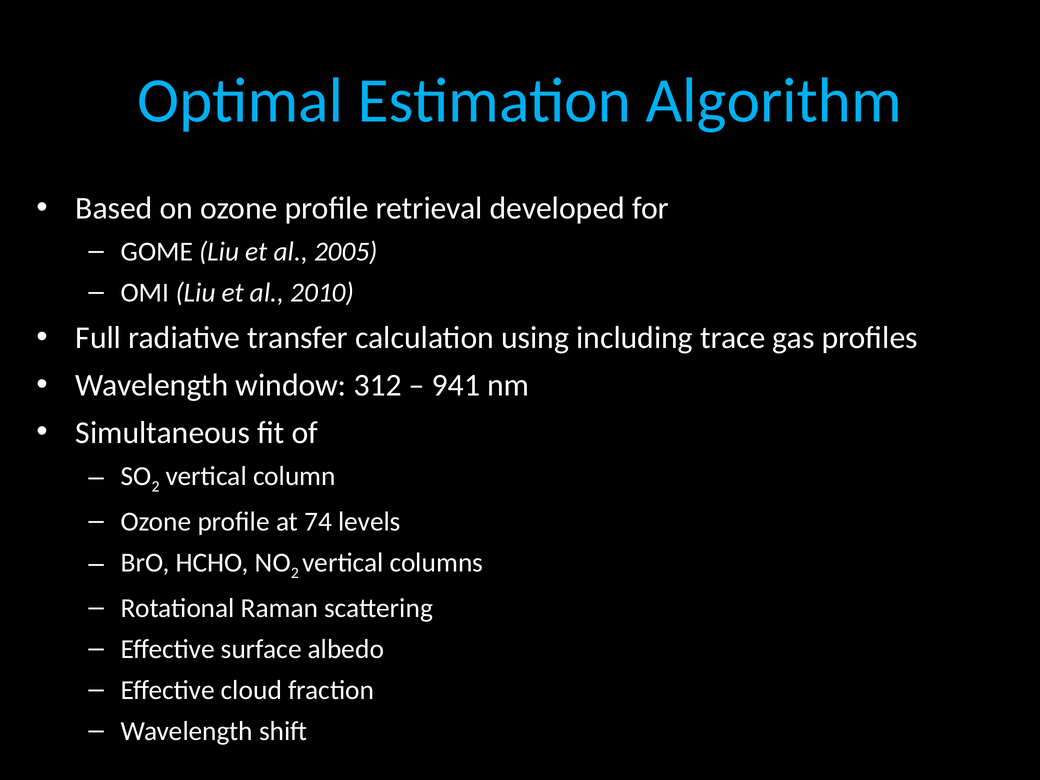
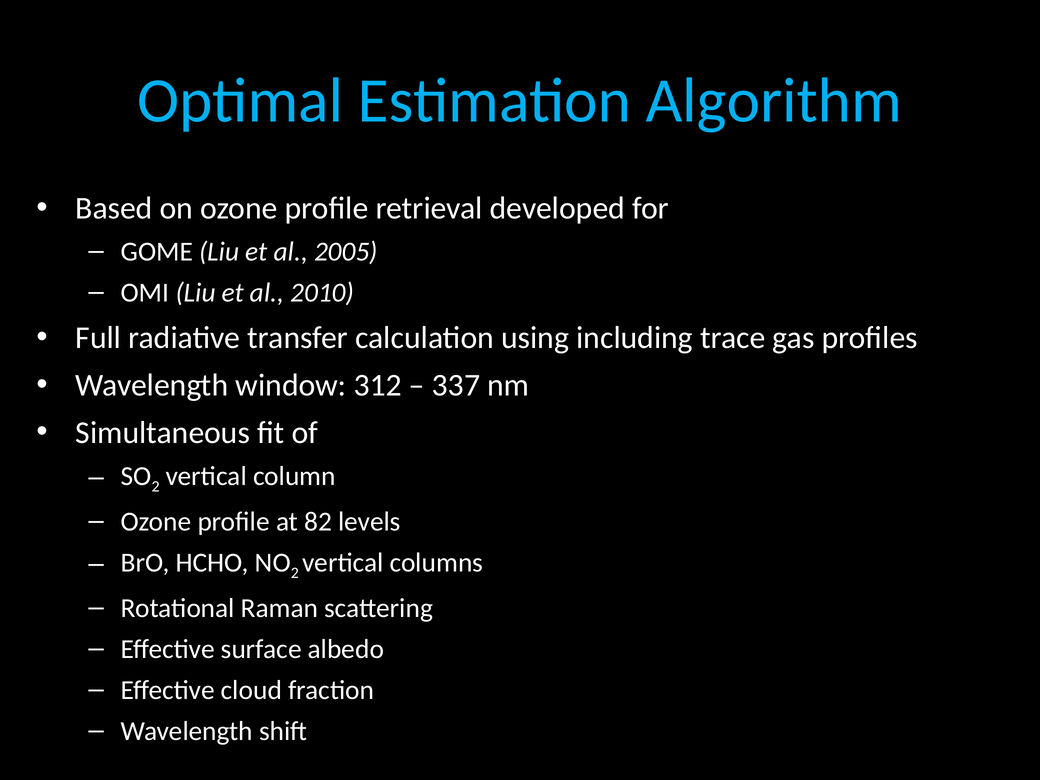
941: 941 -> 337
74: 74 -> 82
